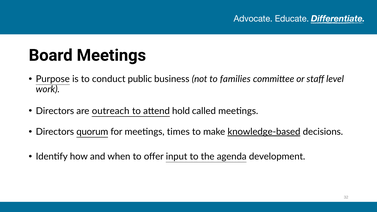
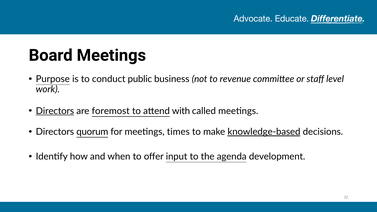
families: families -> revenue
Directors at (55, 111) underline: none -> present
outreach: outreach -> foremost
hold: hold -> with
